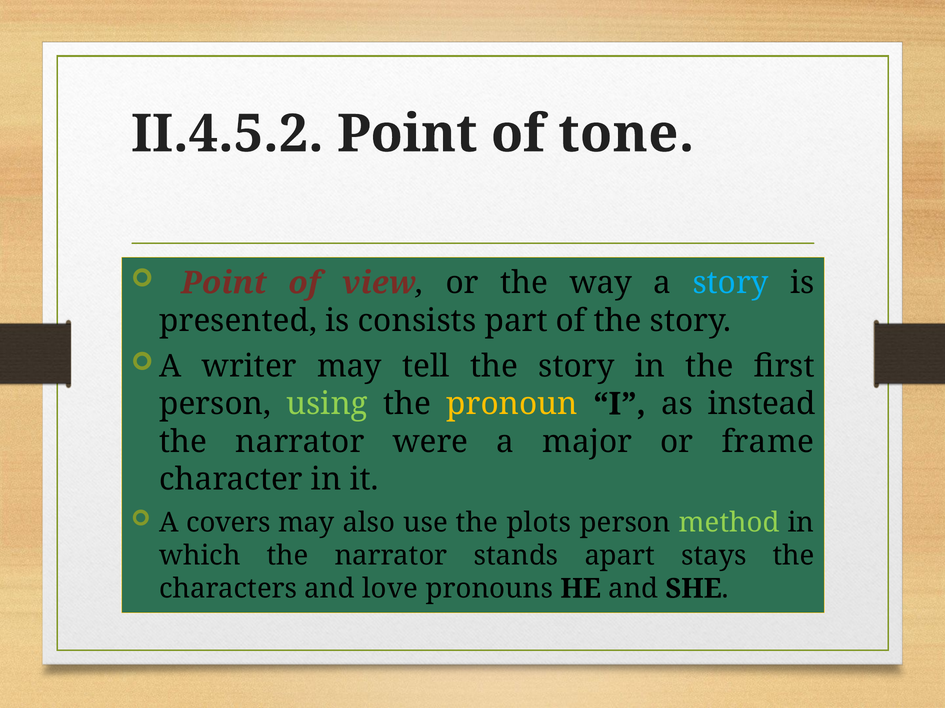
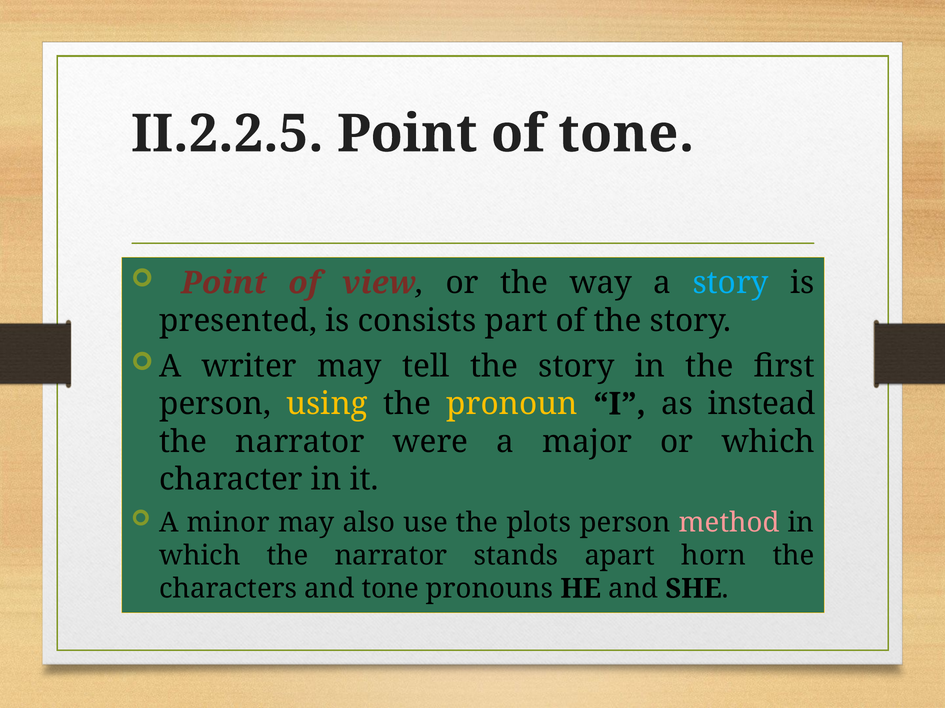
II.4.5.2: II.4.5.2 -> II.2.2.5
using colour: light green -> yellow
or frame: frame -> which
covers: covers -> minor
method colour: light green -> pink
stays: stays -> horn
and love: love -> tone
